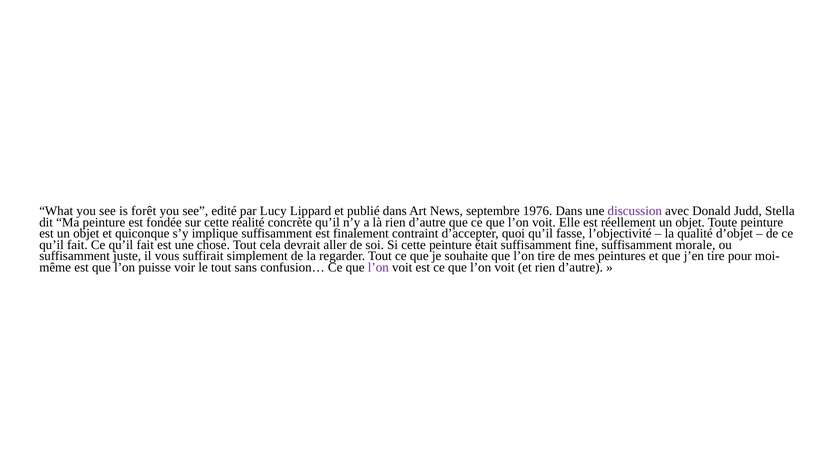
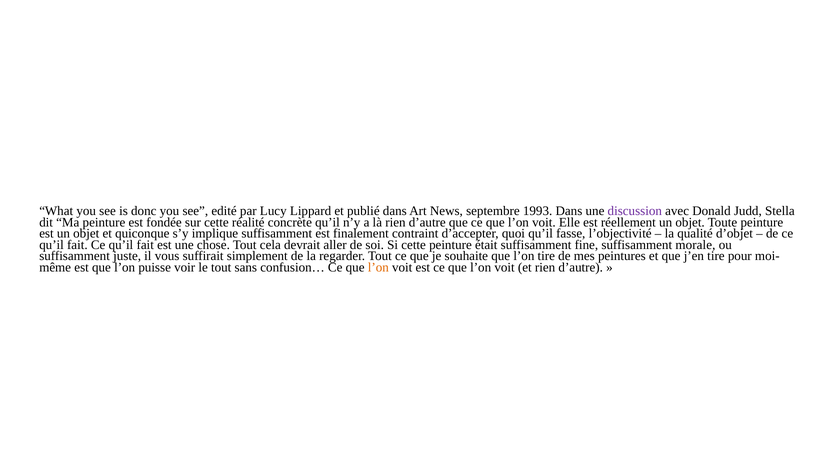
forêt: forêt -> donc
1976: 1976 -> 1993
l’on at (378, 267) colour: purple -> orange
